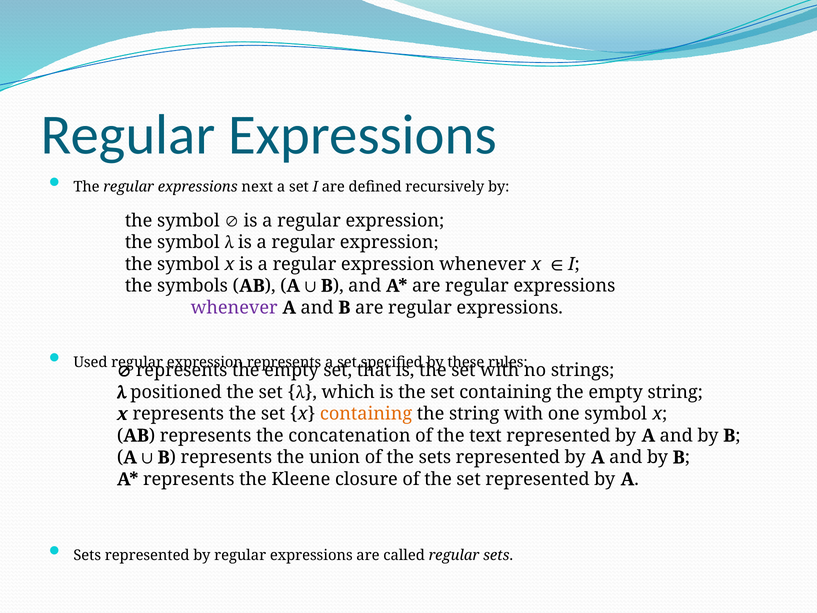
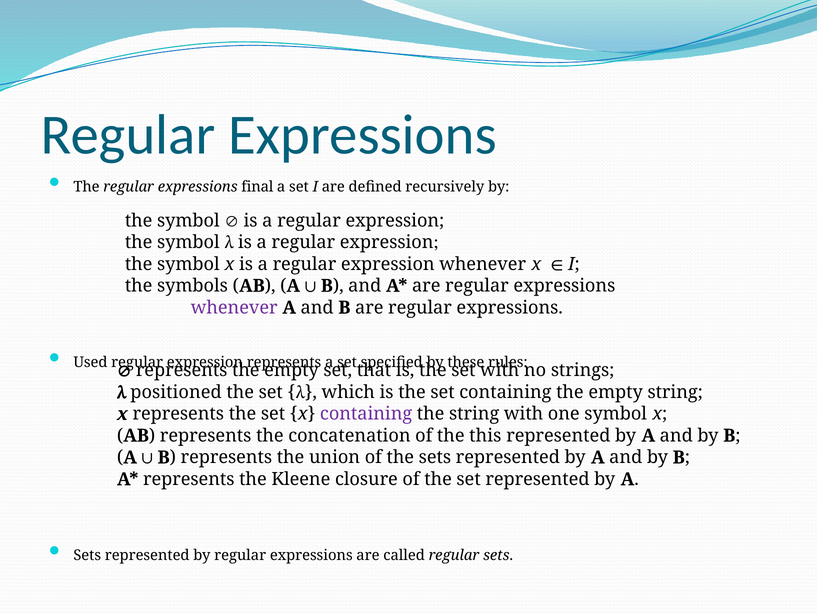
next: next -> final
containing at (366, 414) colour: orange -> purple
text: text -> this
